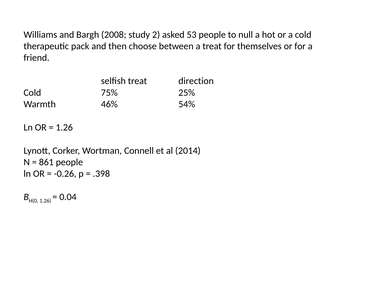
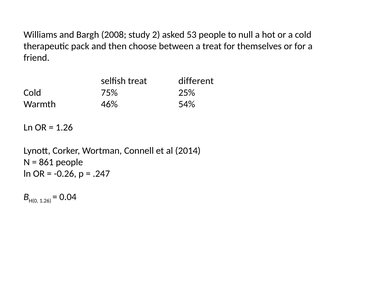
direction: direction -> different
.398: .398 -> .247
